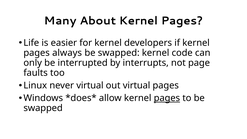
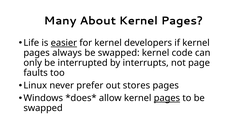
easier underline: none -> present
never virtual: virtual -> prefer
out virtual: virtual -> stores
